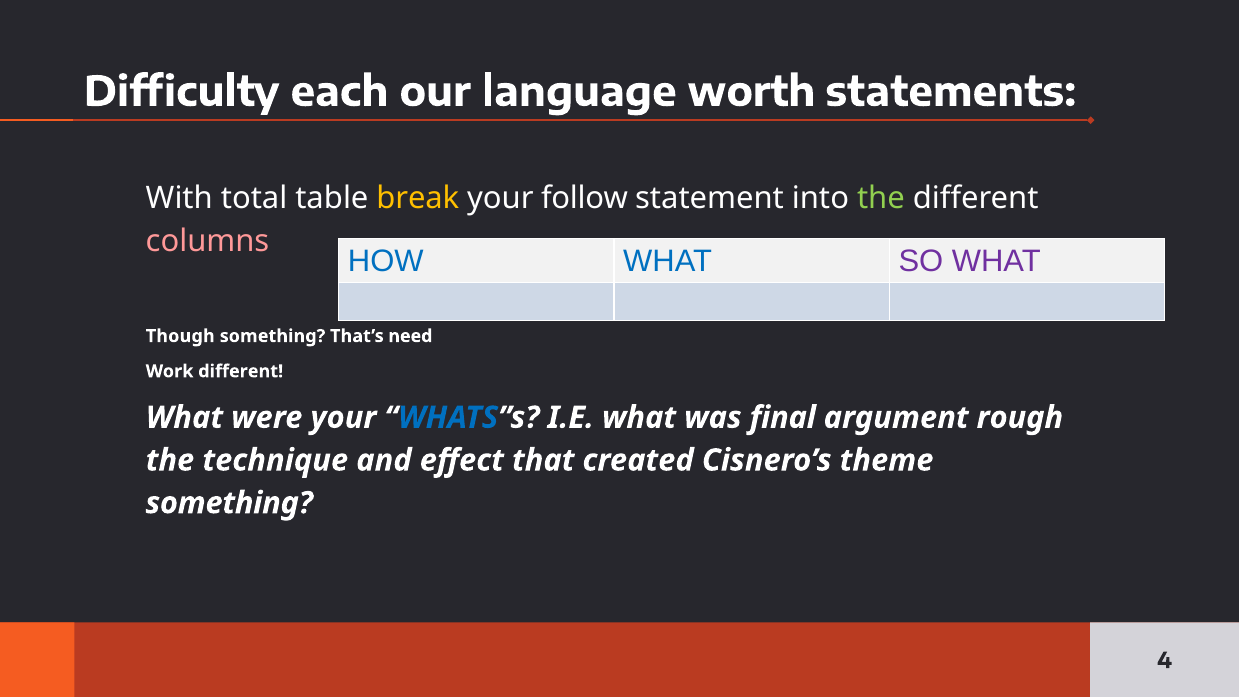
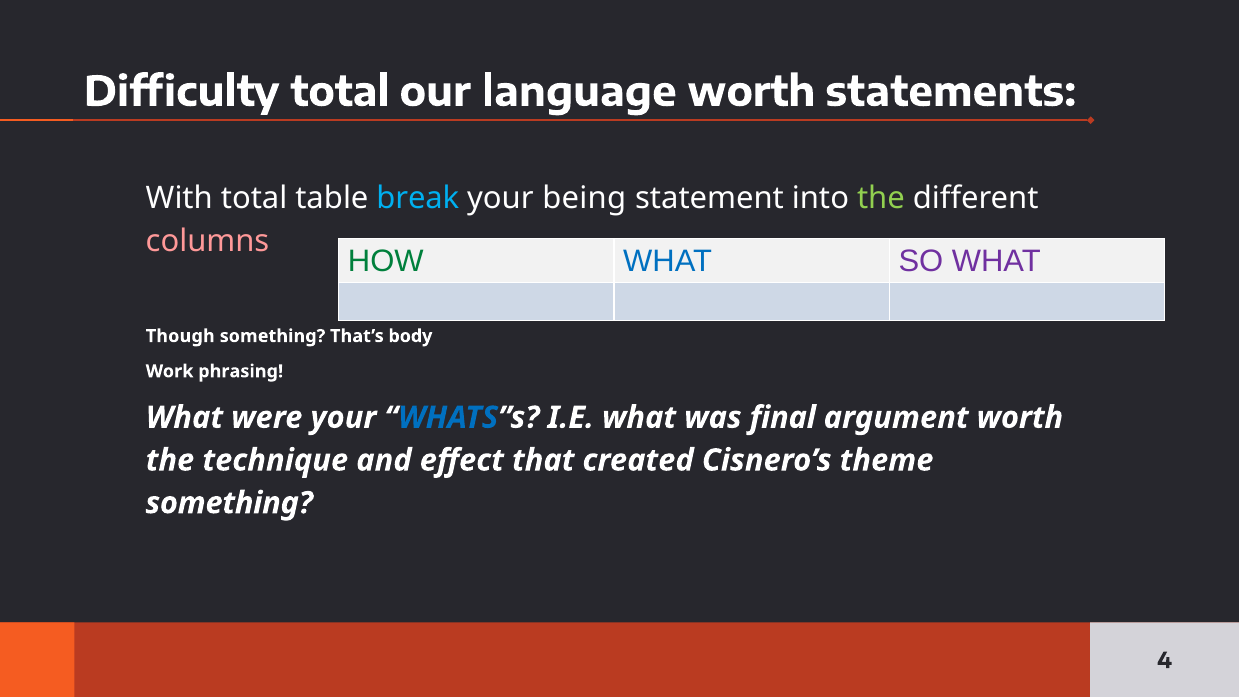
Difficulty each: each -> total
break colour: yellow -> light blue
follow: follow -> being
HOW colour: blue -> green
need: need -> body
Work different: different -> phrasing
argument rough: rough -> worth
